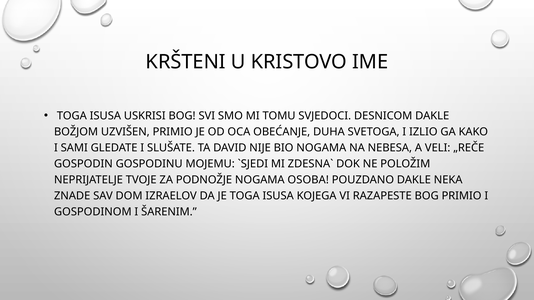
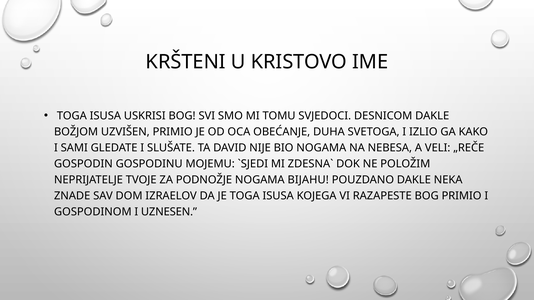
OSOBA: OSOBA -> BIJAHU
ŠARENIM: ŠARENIM -> UZNESEN
